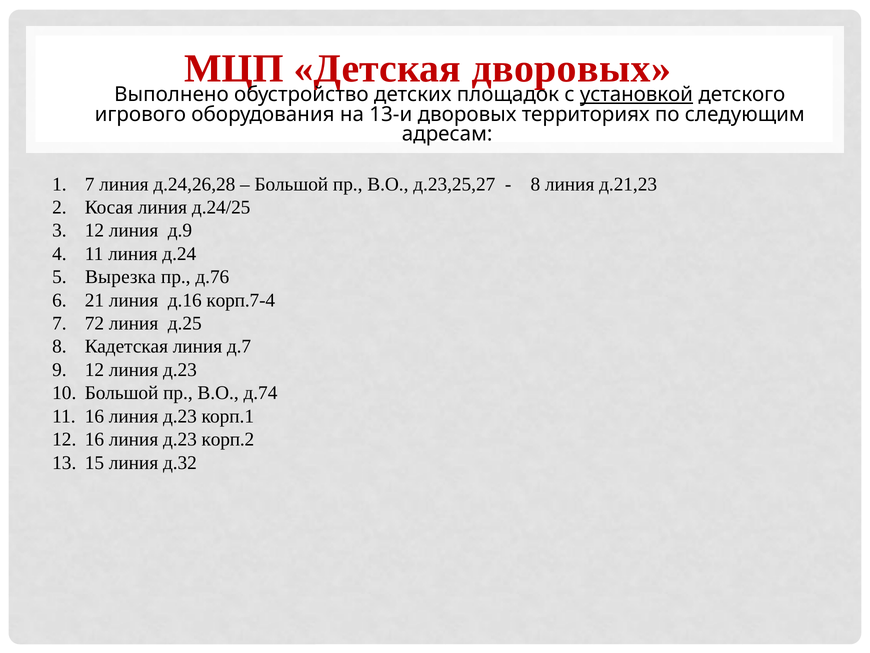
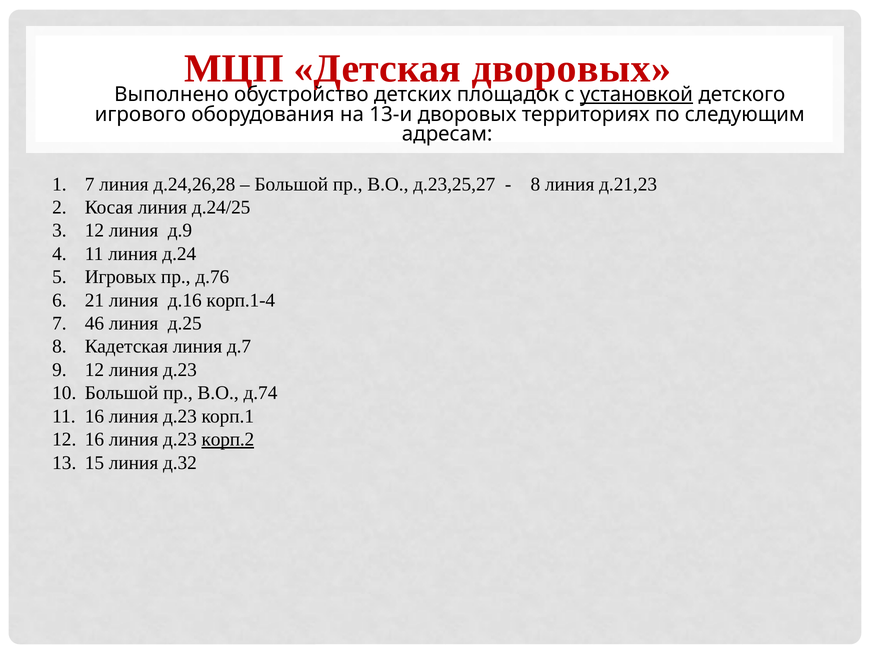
Вырезка: Вырезка -> Игровых
корп.7-4: корп.7-4 -> корп.1-4
72: 72 -> 46
корп.2 underline: none -> present
